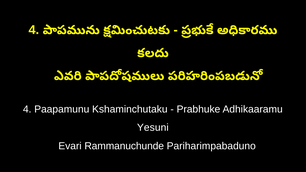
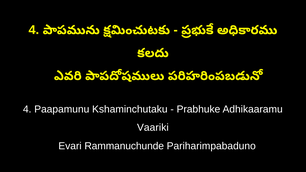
Yesuni: Yesuni -> Vaariki
